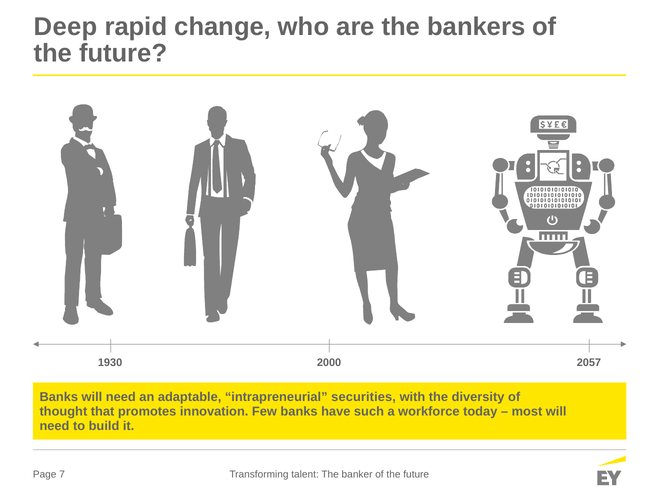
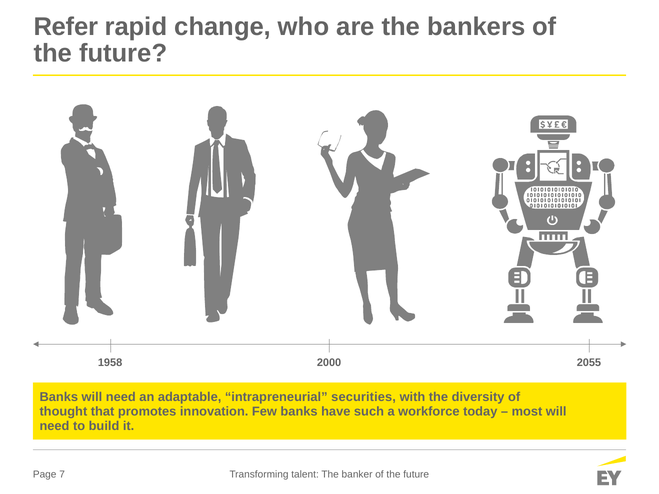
Deep: Deep -> Refer
1930: 1930 -> 1958
2057: 2057 -> 2055
